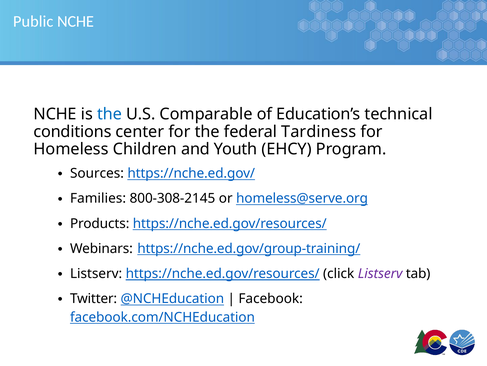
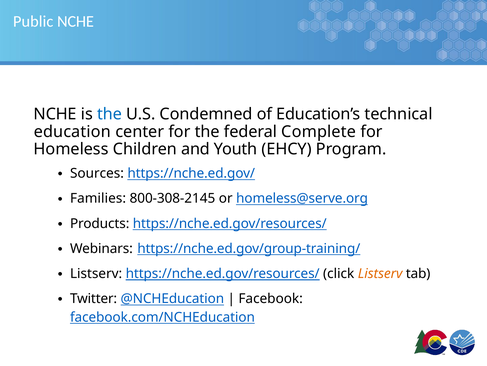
Comparable: Comparable -> Condemned
conditions: conditions -> education
Tardiness: Tardiness -> Complete
Listserv at (380, 273) colour: purple -> orange
